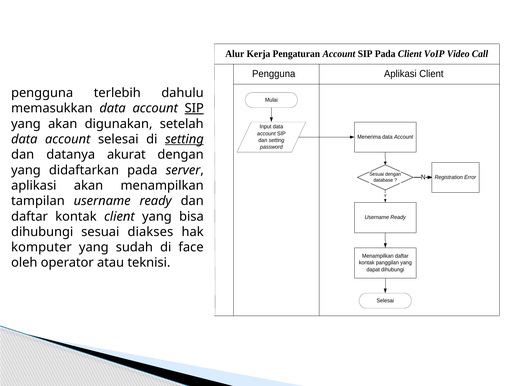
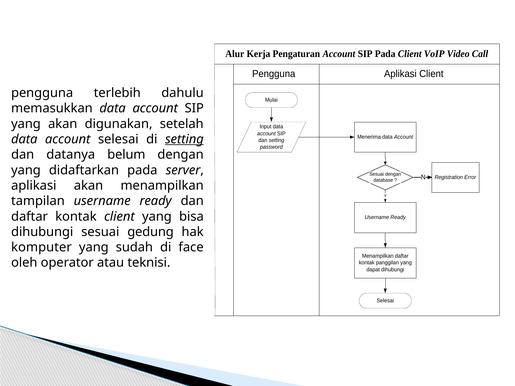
SIP at (194, 108) underline: present -> none
akurat: akurat -> belum
diakses: diakses -> gedung
